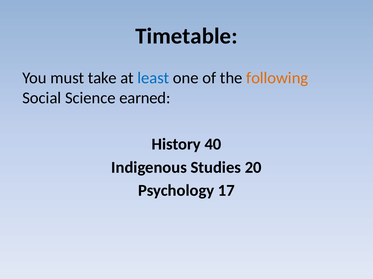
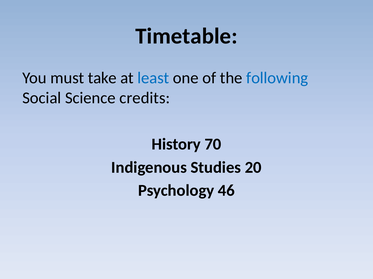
following colour: orange -> blue
earned: earned -> credits
40: 40 -> 70
17: 17 -> 46
